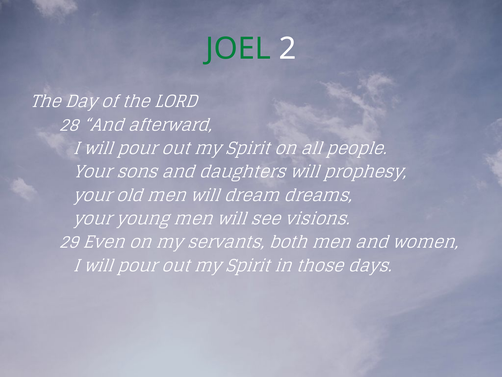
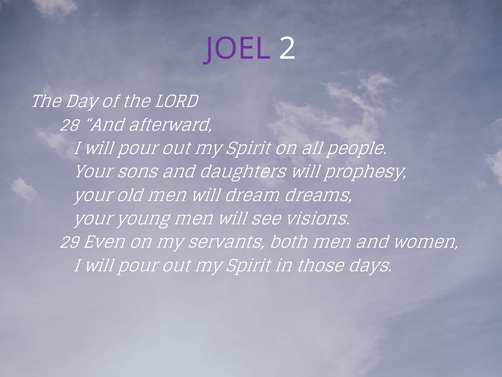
JOEL colour: green -> purple
